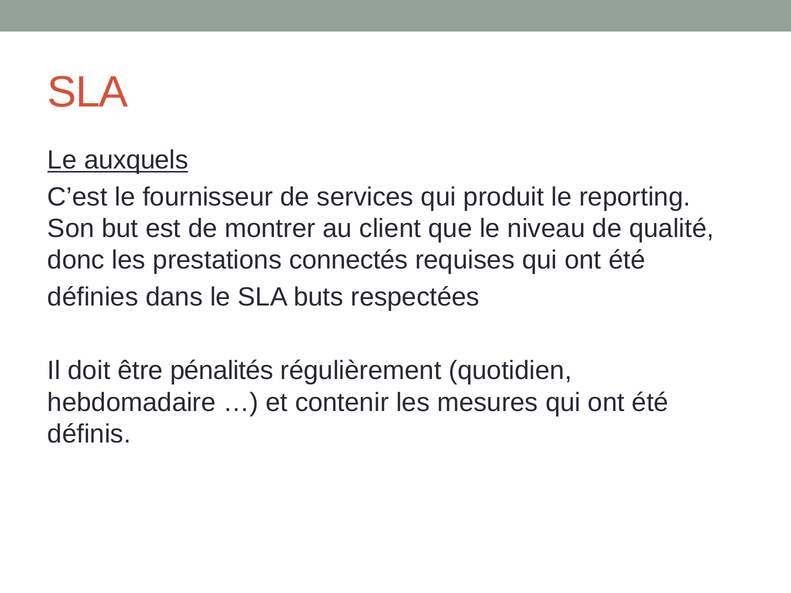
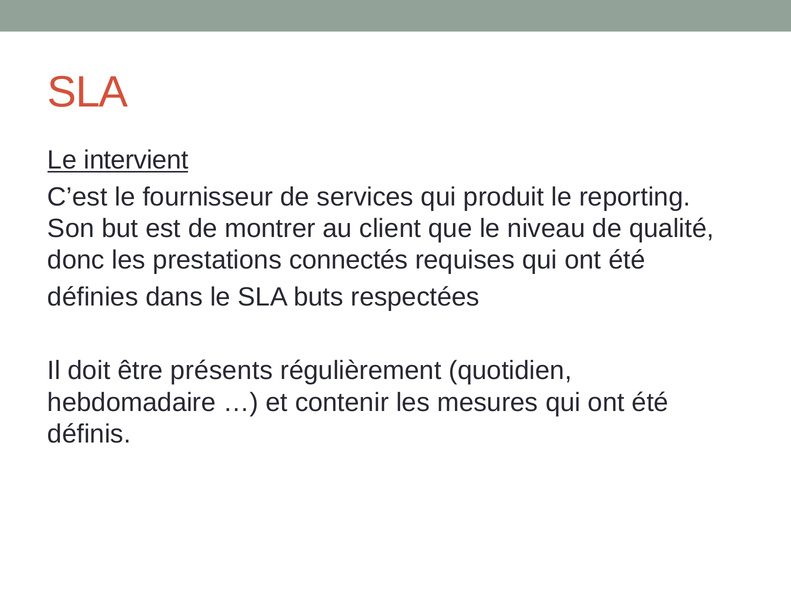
auxquels: auxquels -> intervient
pénalités: pénalités -> présents
